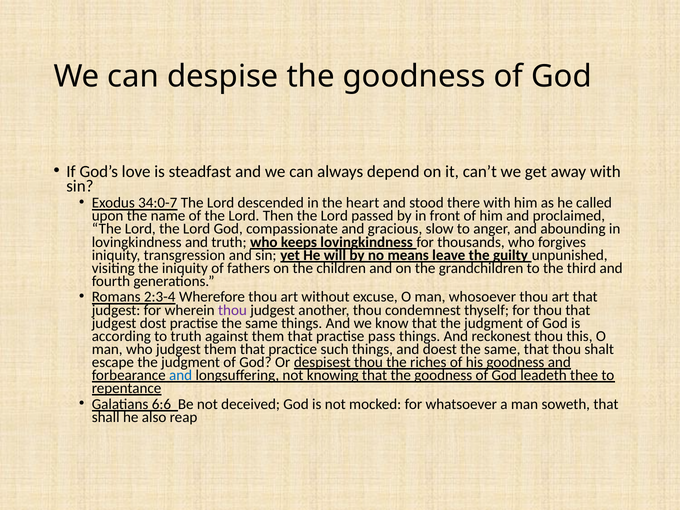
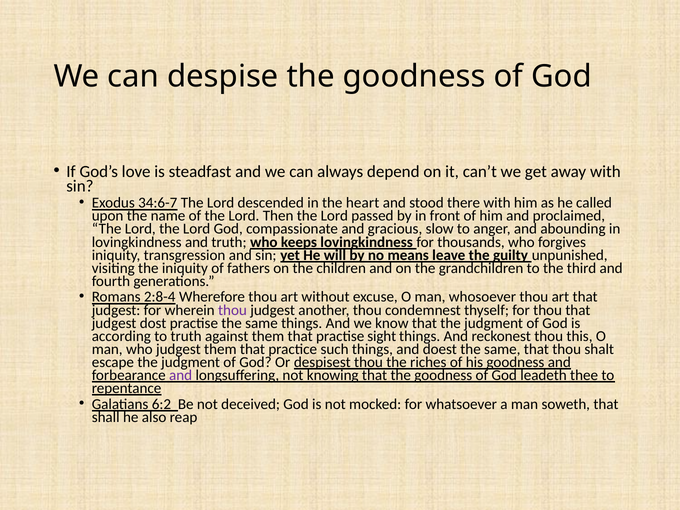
34:0-7: 34:0-7 -> 34:6-7
2:3-4: 2:3-4 -> 2:8-4
pass: pass -> sight
and at (181, 375) colour: blue -> purple
6:6: 6:6 -> 6:2
